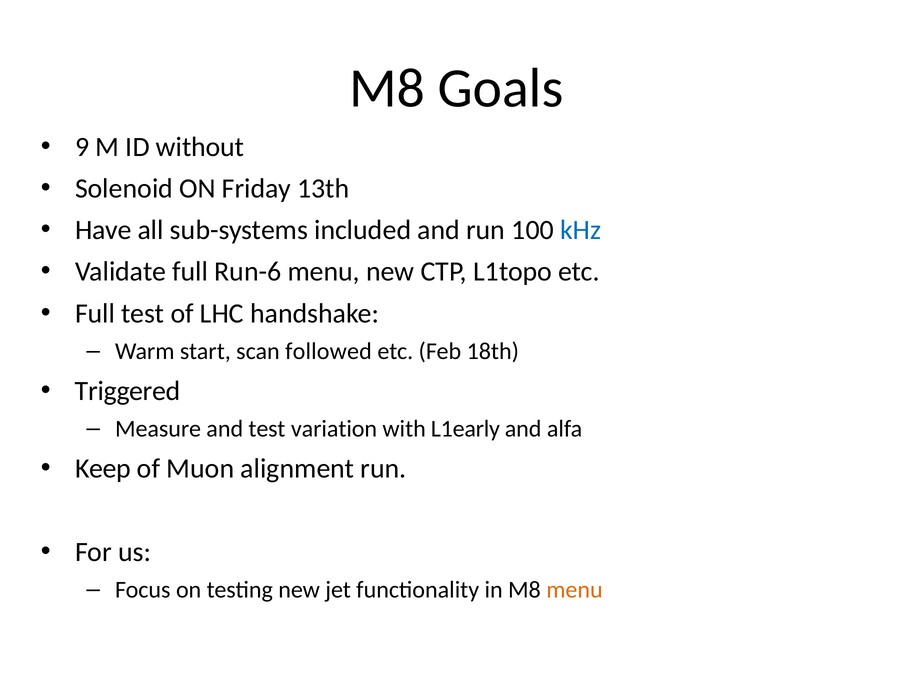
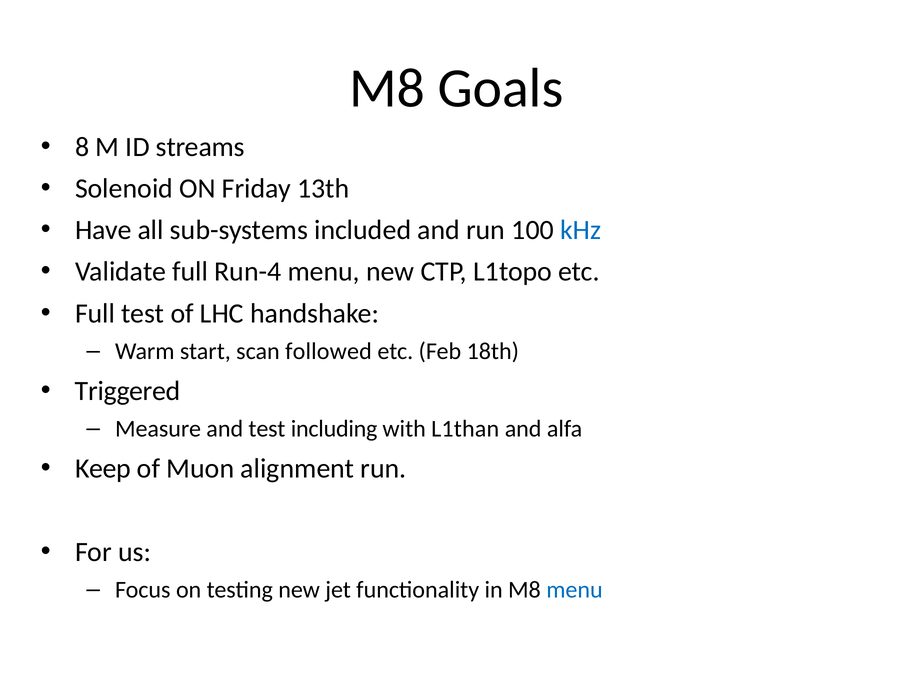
9: 9 -> 8
without: without -> streams
Run-6: Run-6 -> Run-4
variation: variation -> including
L1early: L1early -> L1than
menu at (574, 590) colour: orange -> blue
